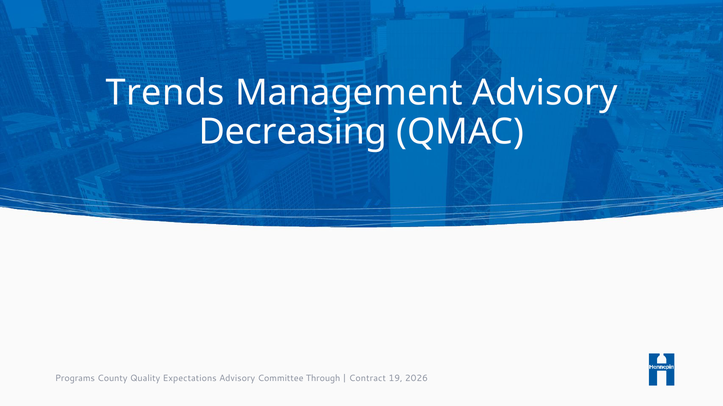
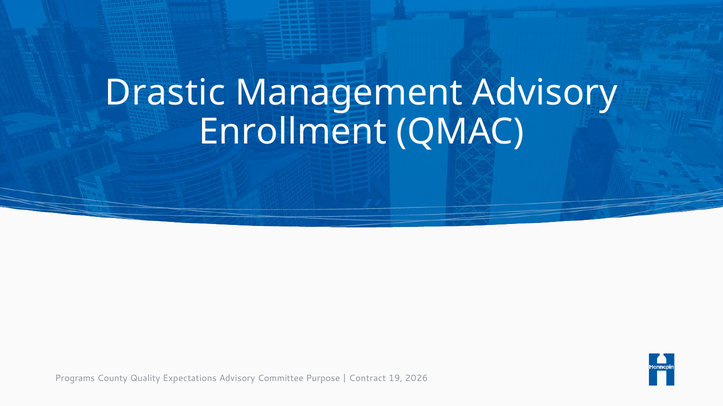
Trends: Trends -> Drastic
Decreasing: Decreasing -> Enrollment
Through: Through -> Purpose
